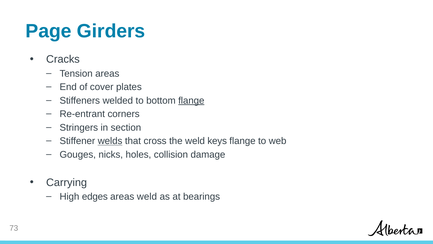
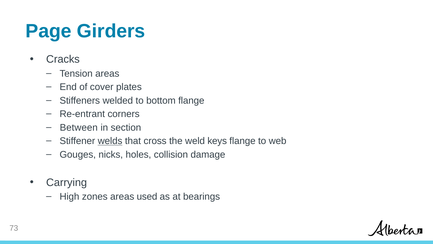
flange at (191, 100) underline: present -> none
Stringers: Stringers -> Between
edges: edges -> zones
areas weld: weld -> used
